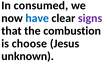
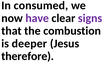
have colour: blue -> purple
choose: choose -> deeper
unknown: unknown -> therefore
